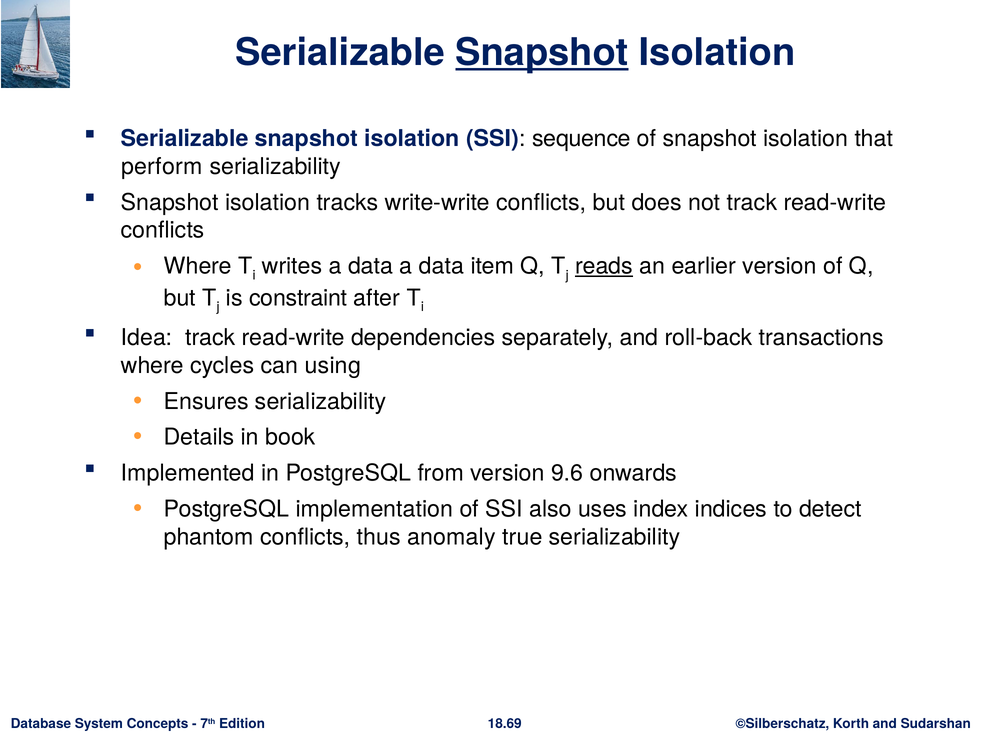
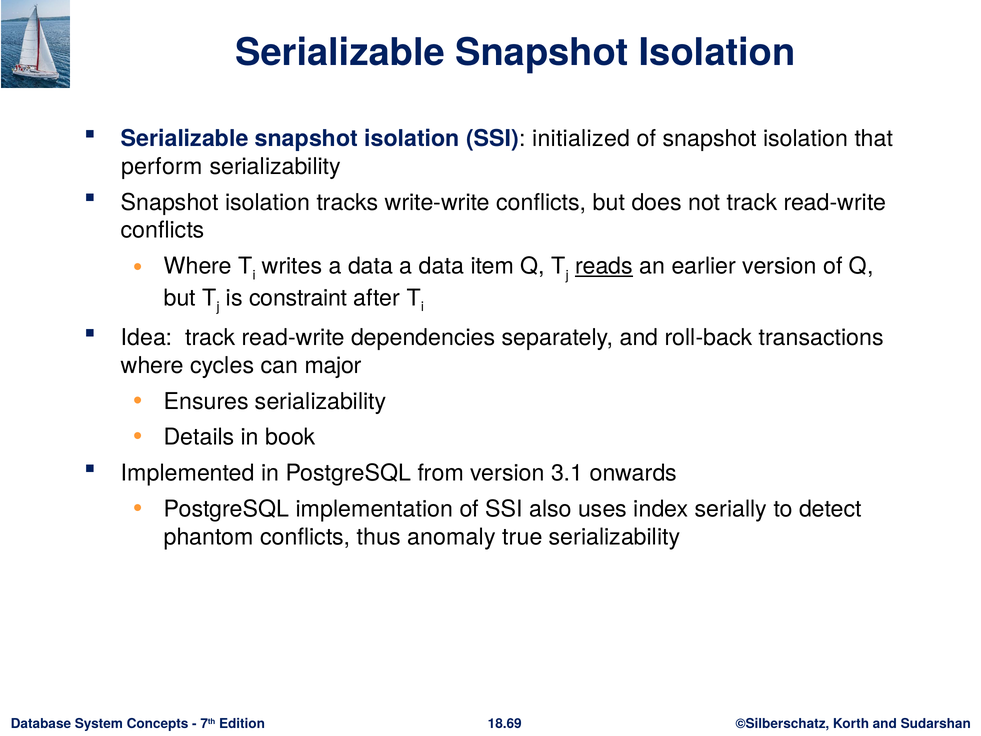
Snapshot at (542, 53) underline: present -> none
sequence: sequence -> initialized
using: using -> major
9.6: 9.6 -> 3.1
indices: indices -> serially
